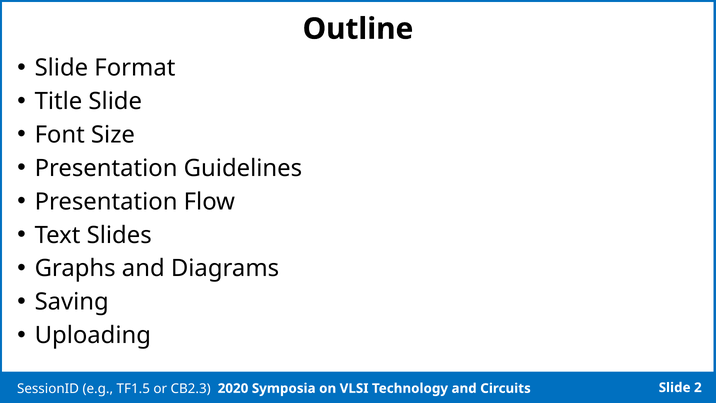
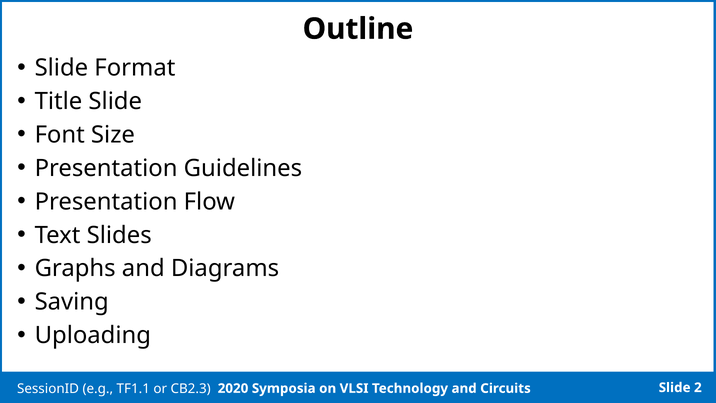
TF1.5: TF1.5 -> TF1.1
